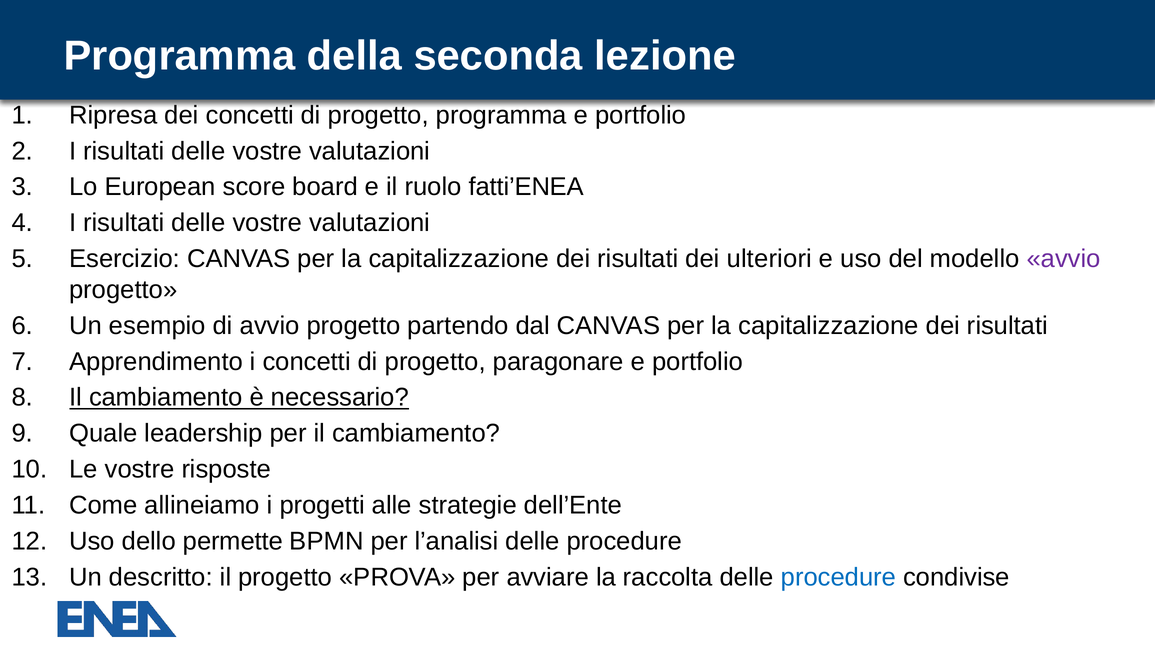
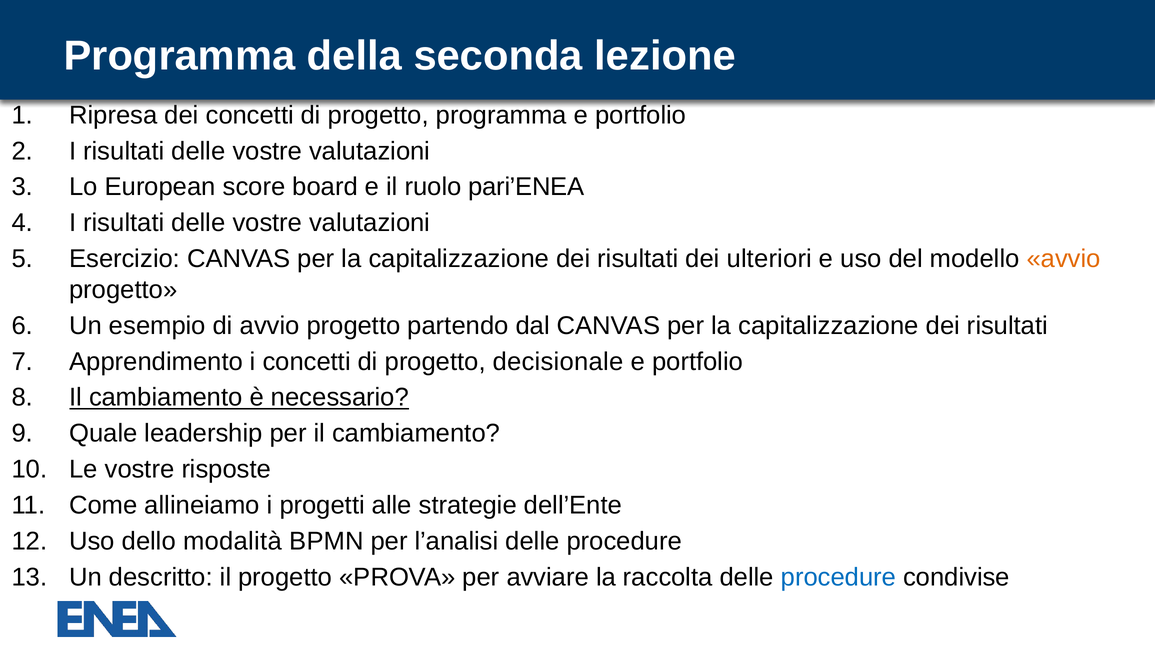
fatti’ENEA: fatti’ENEA -> pari’ENEA
avvio at (1064, 259) colour: purple -> orange
paragonare: paragonare -> decisionale
permette: permette -> modalità
